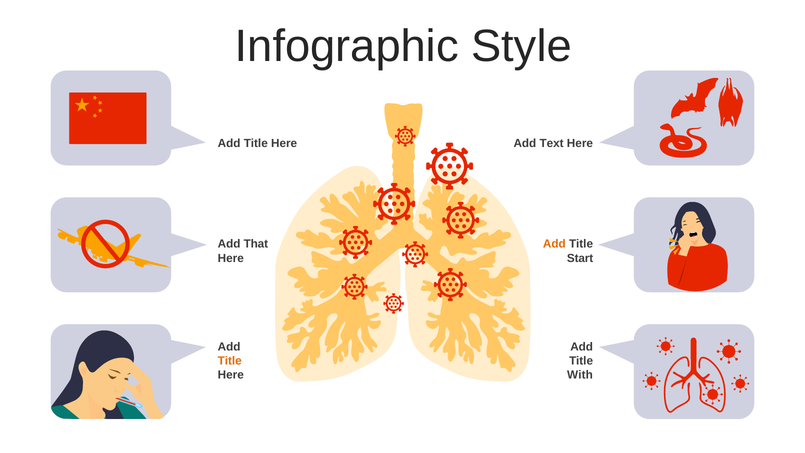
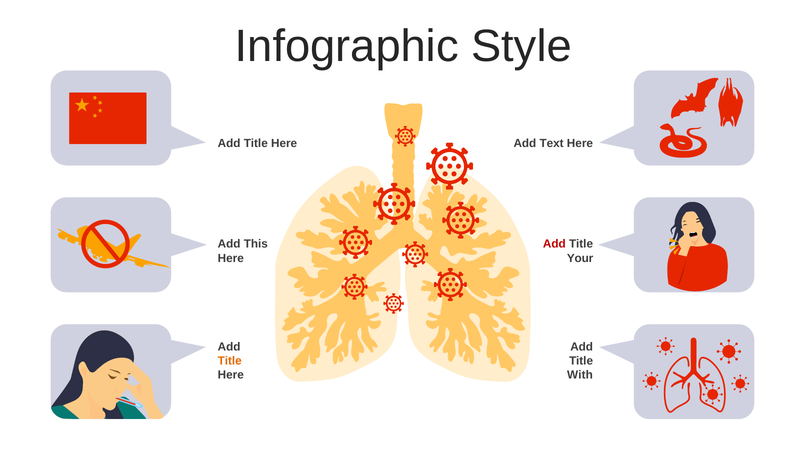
That: That -> This
Add at (554, 244) colour: orange -> red
Start: Start -> Your
